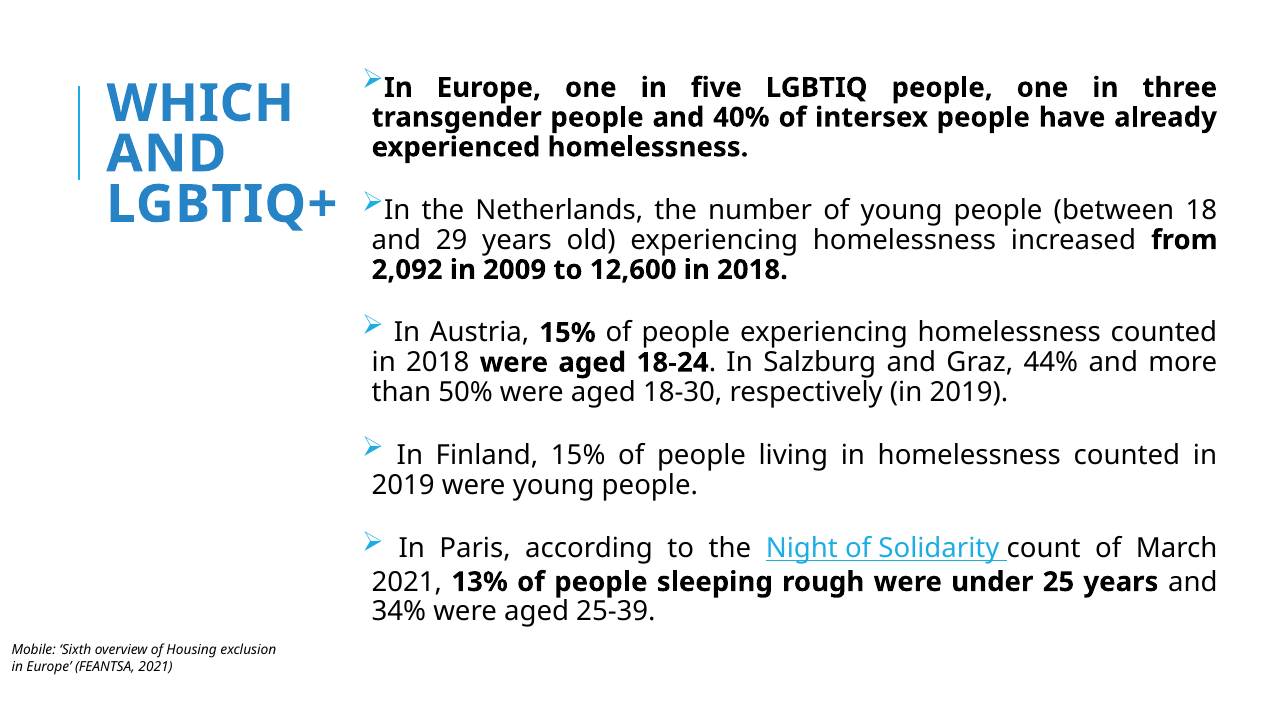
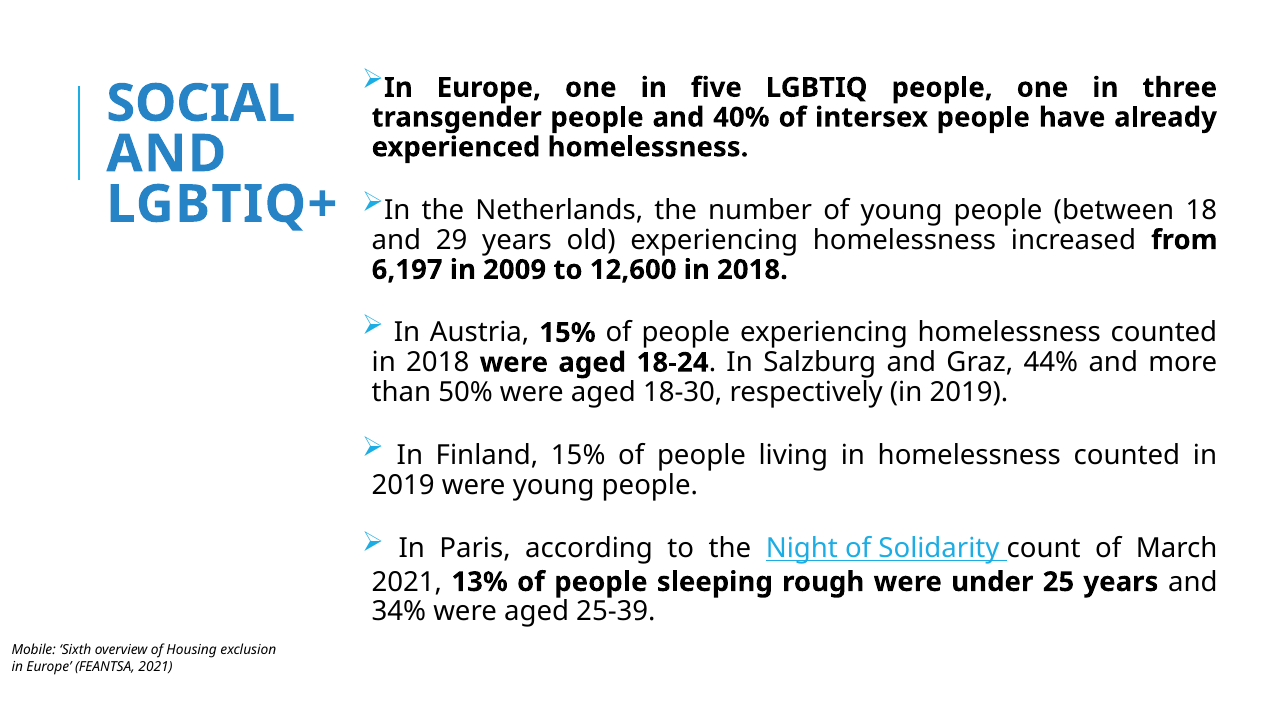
WHICH: WHICH -> SOCIAL
2,092: 2,092 -> 6,197
